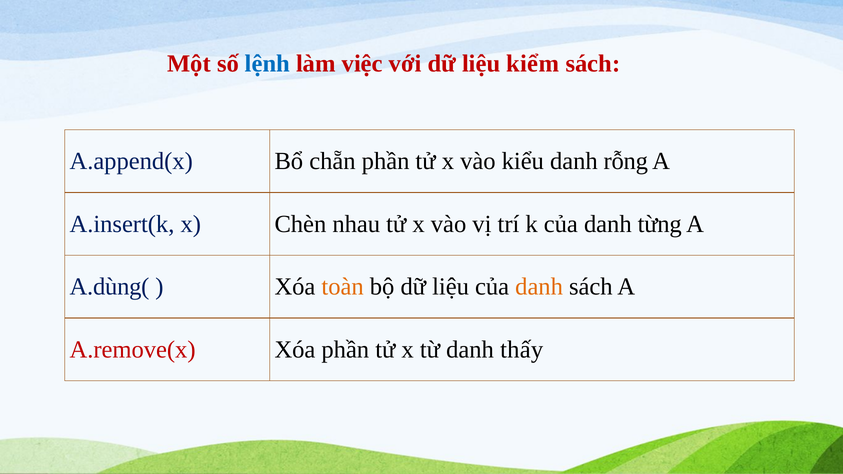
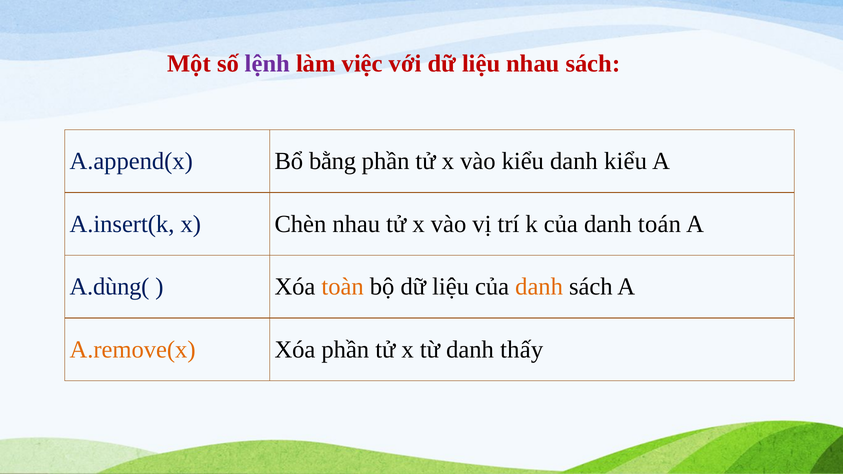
lệnh colour: blue -> purple
liệu kiểm: kiểm -> nhau
chẵn: chẵn -> bằng
danh rỗng: rỗng -> kiểu
từng: từng -> toán
A.remove(x colour: red -> orange
